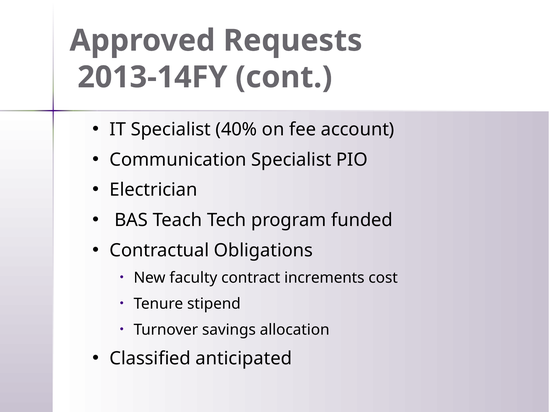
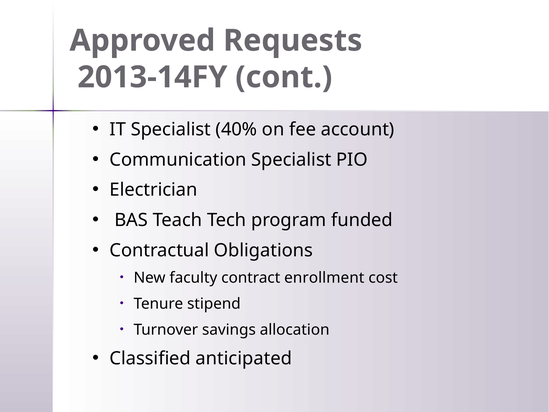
increments: increments -> enrollment
